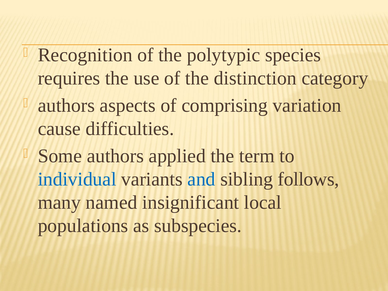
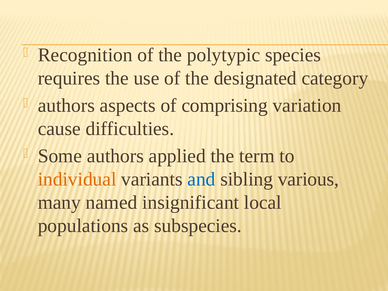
distinction: distinction -> designated
individual colour: blue -> orange
follows: follows -> various
